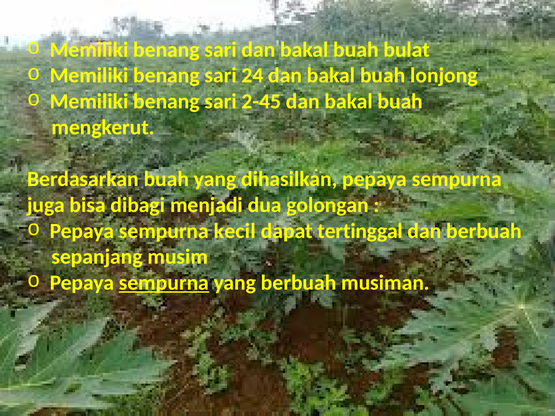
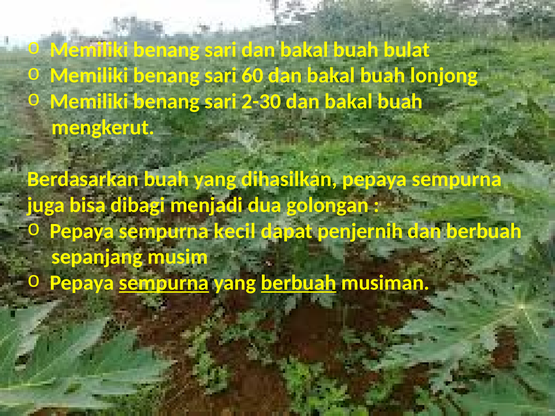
24: 24 -> 60
2-45: 2-45 -> 2-30
tertinggal: tertinggal -> penjernih
berbuah at (299, 283) underline: none -> present
